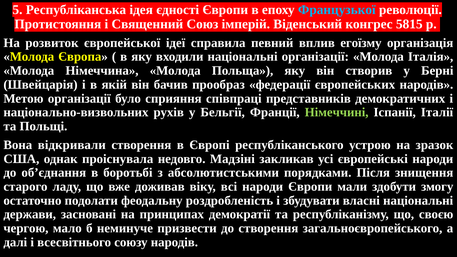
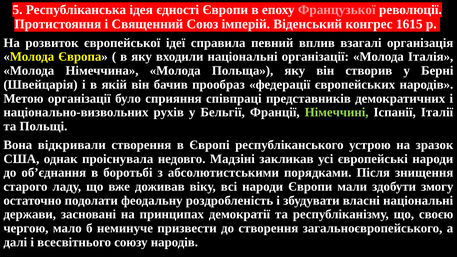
Французької colour: light blue -> pink
5815: 5815 -> 1615
егоїзму: егоїзму -> взагалі
